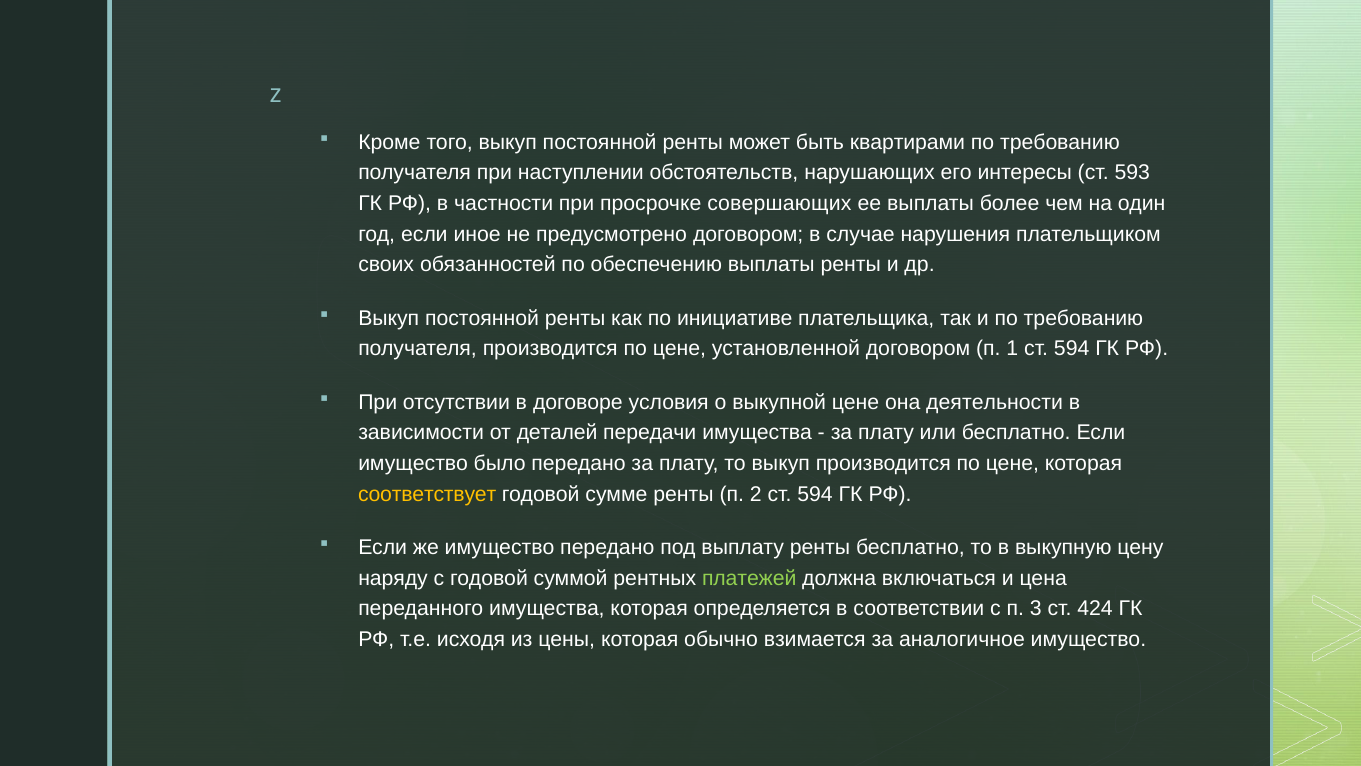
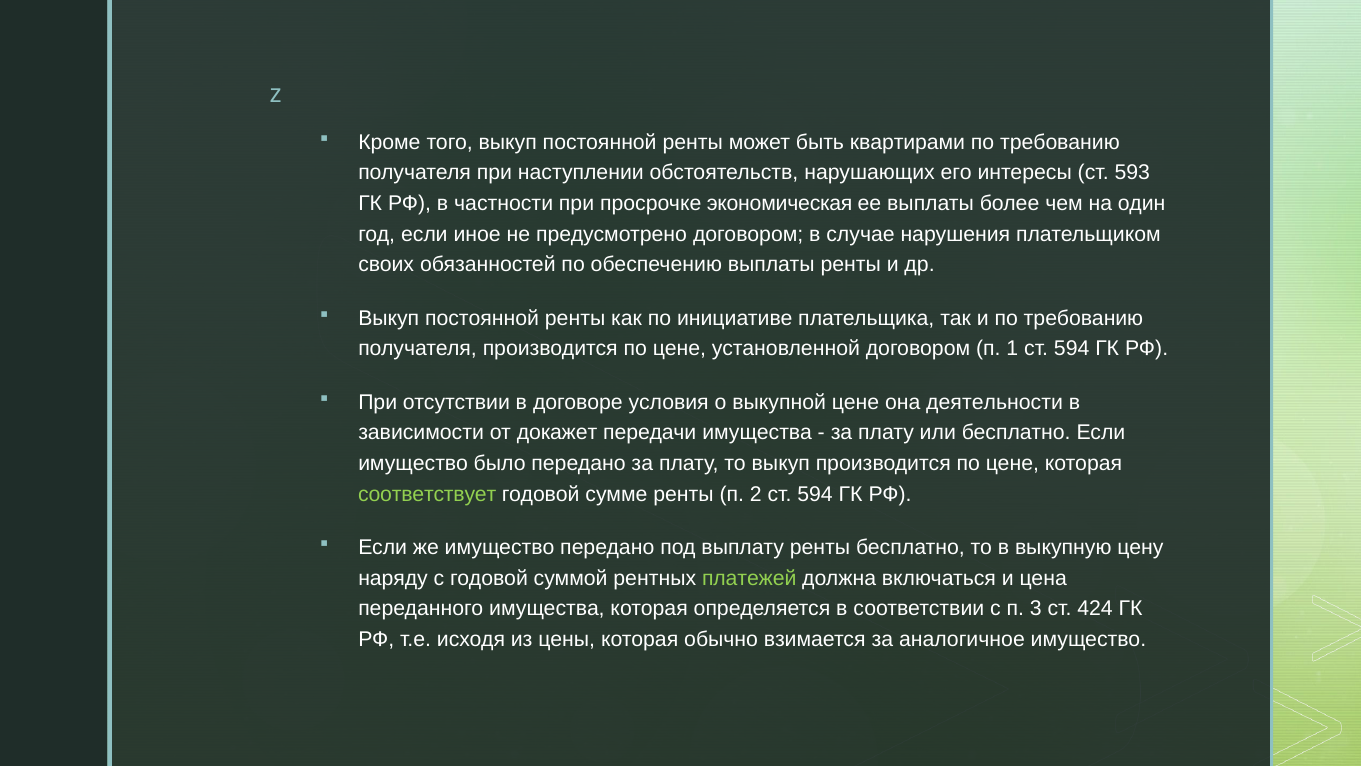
совершающих: совершающих -> экономическая
деталей: деталей -> докажет
соответствует colour: yellow -> light green
